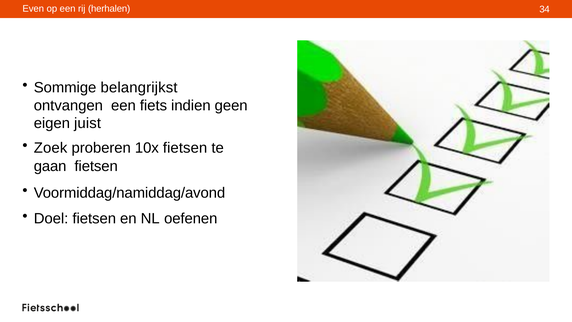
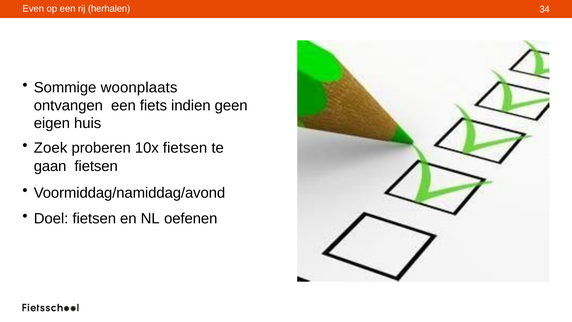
belangrijkst: belangrijkst -> woonplaats
juist: juist -> huis
